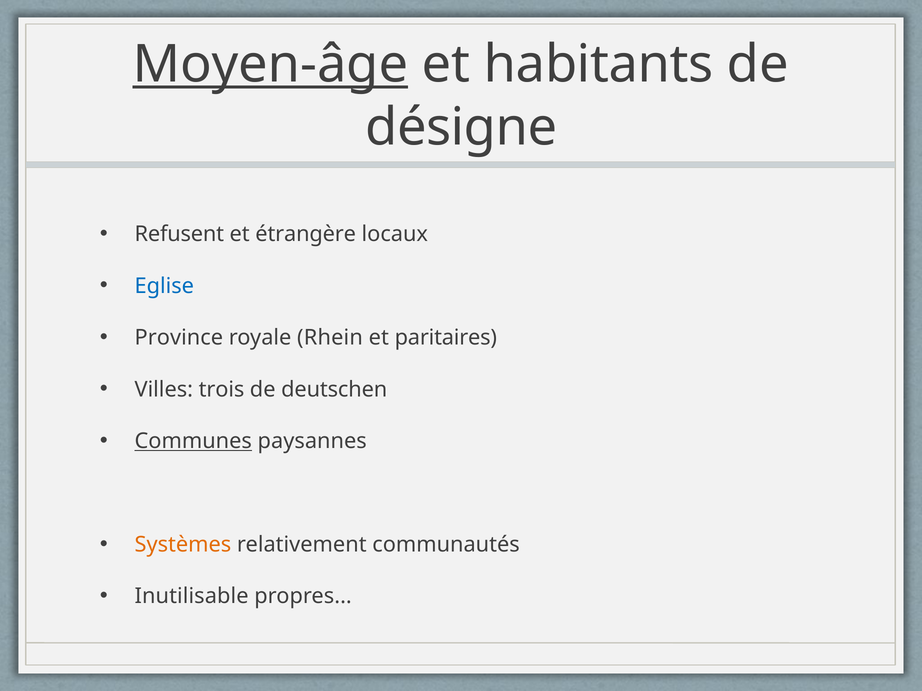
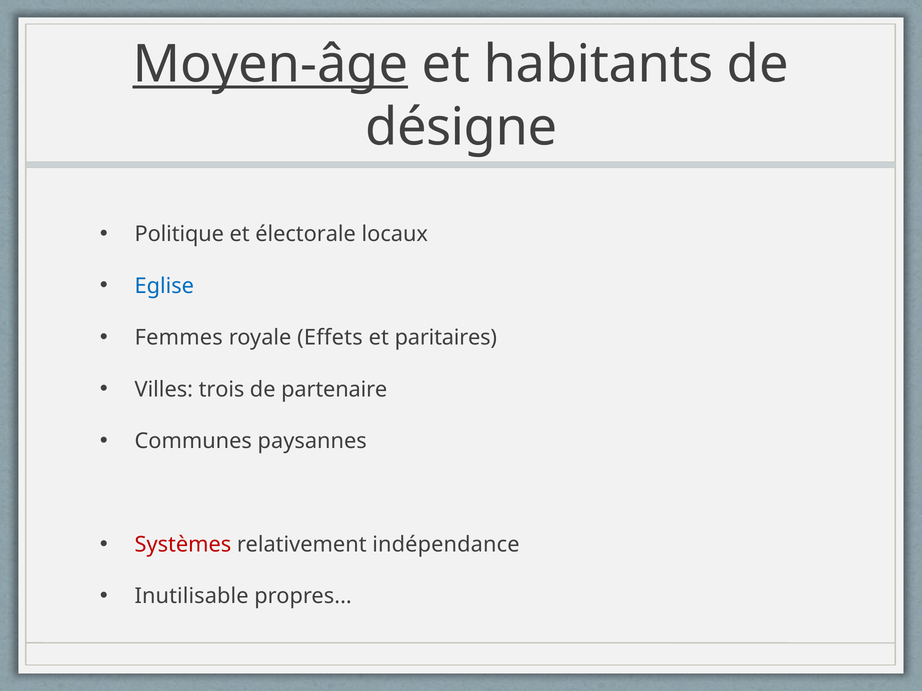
Refusent: Refusent -> Politique
étrangère: étrangère -> électorale
Province: Province -> Femmes
Rhein: Rhein -> Effets
deutschen: deutschen -> partenaire
Communes underline: present -> none
Systèmes colour: orange -> red
communautés: communautés -> indépendance
